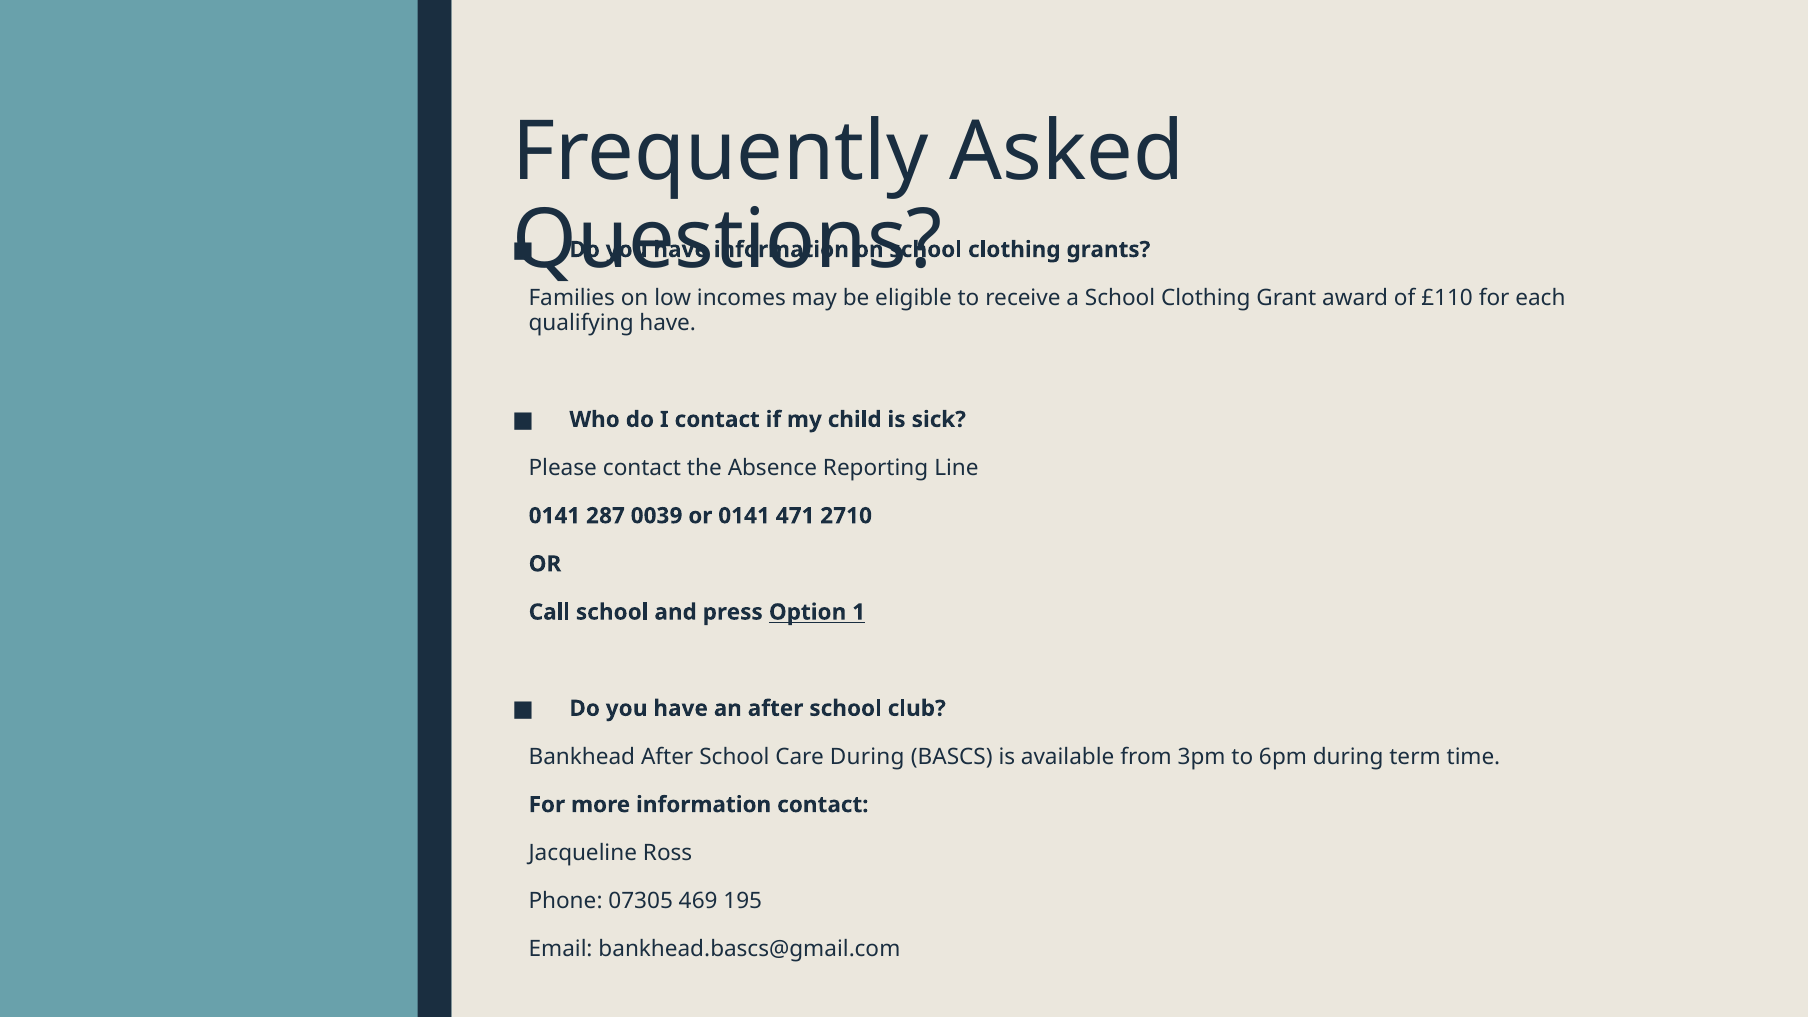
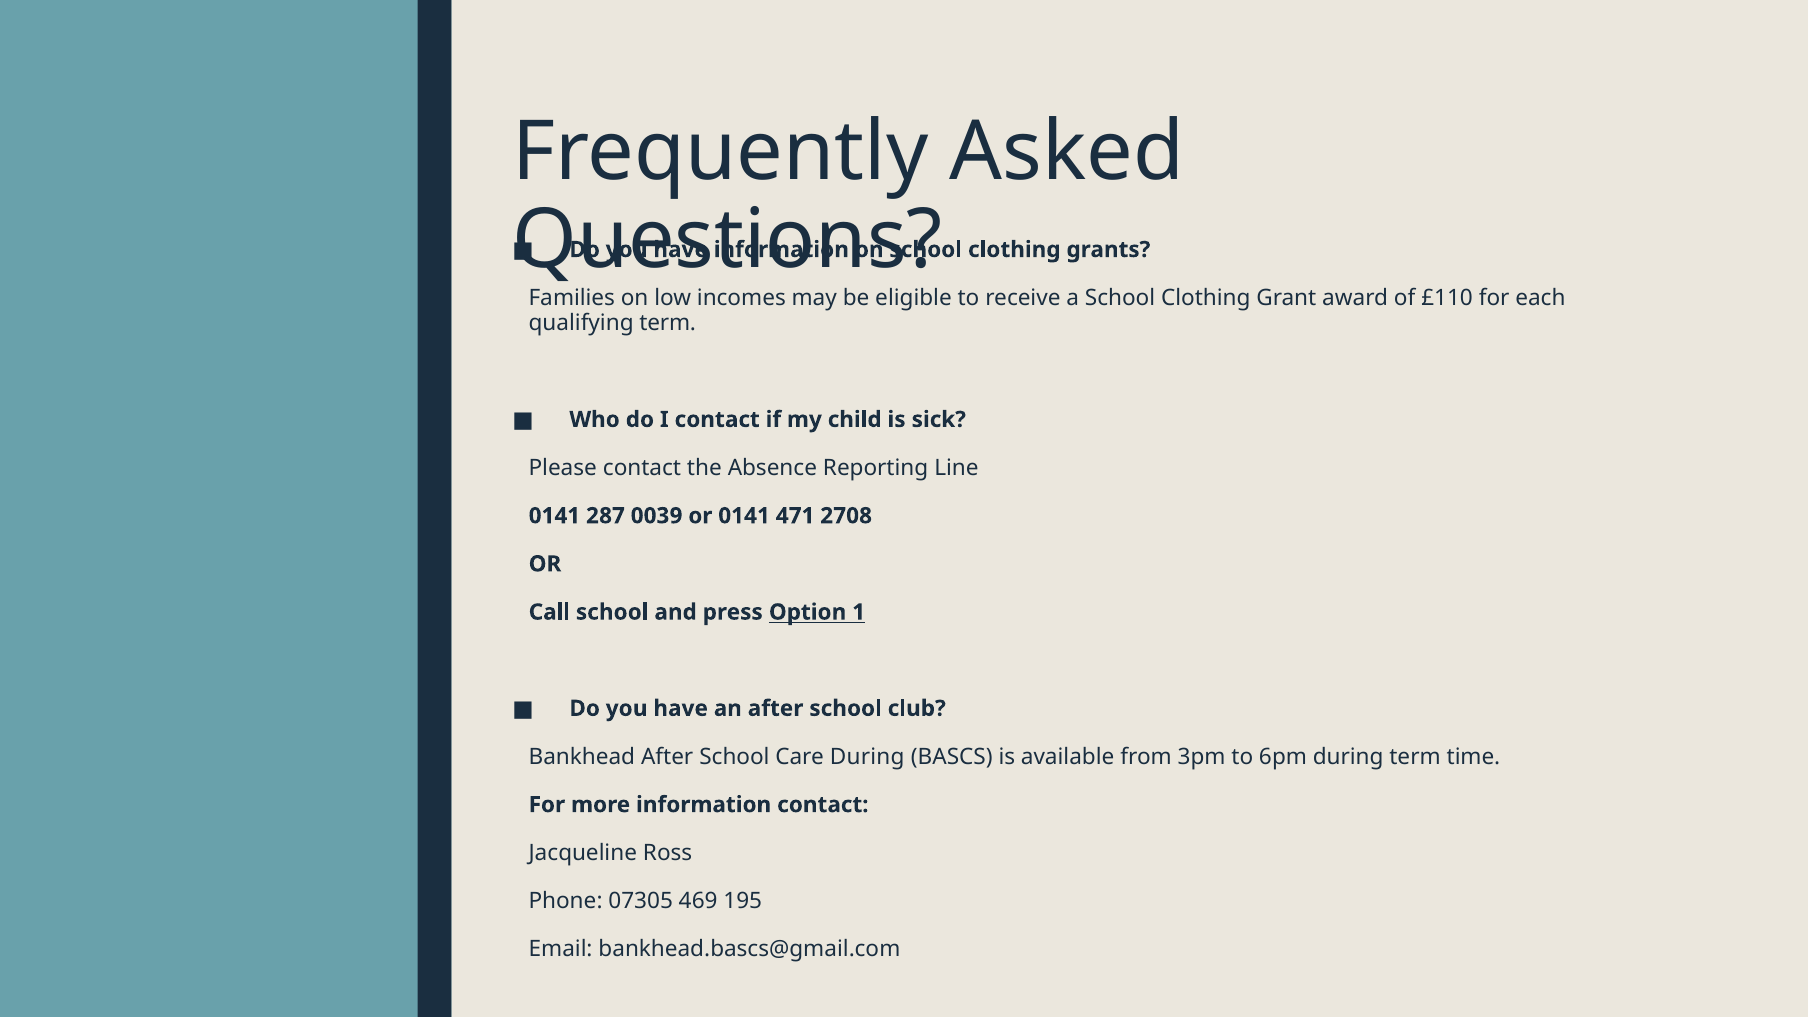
qualifying have: have -> term
2710: 2710 -> 2708
